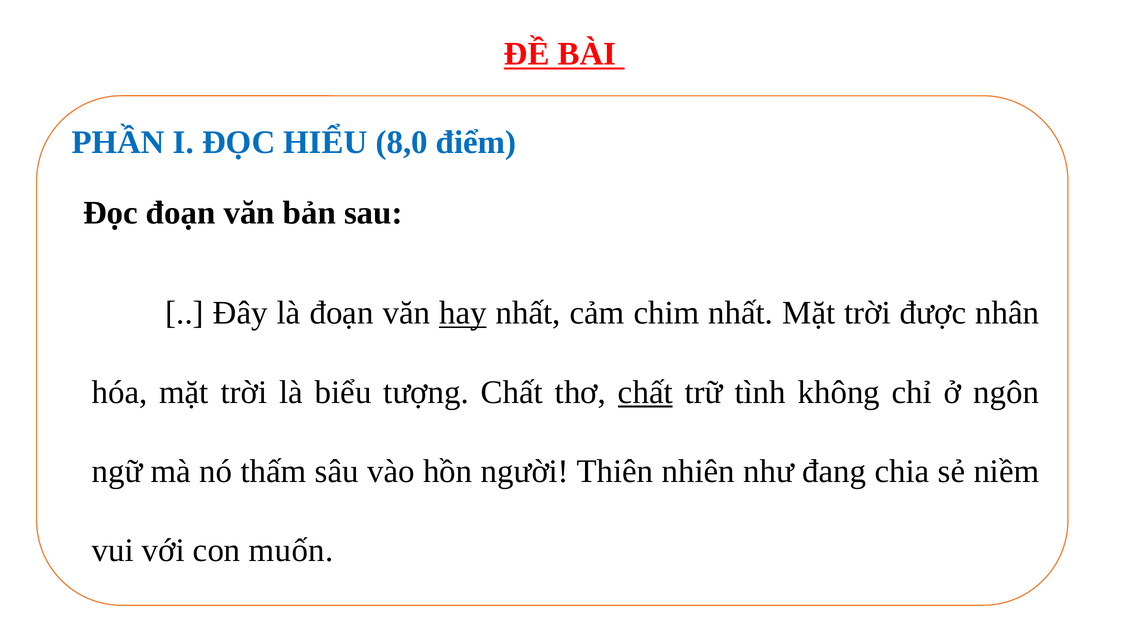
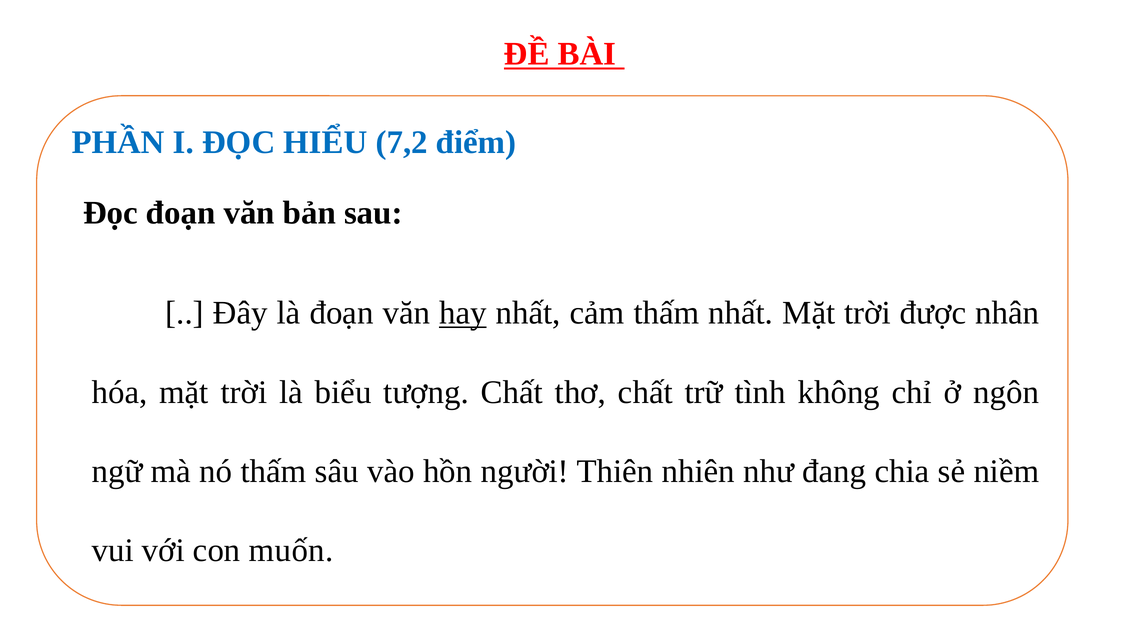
8,0: 8,0 -> 7,2
cảm chim: chim -> thấm
chất at (645, 392) underline: present -> none
